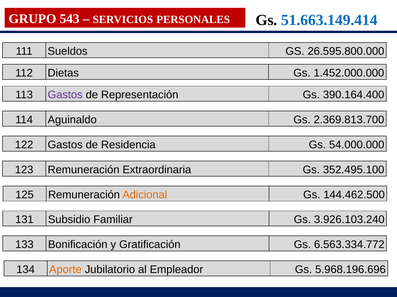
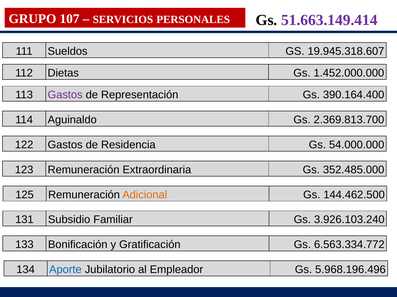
543: 543 -> 107
51.663.149.414 colour: blue -> purple
26.595.800.000: 26.595.800.000 -> 19.945.318.607
352.495.100: 352.495.100 -> 352.485.000
Aporte colour: orange -> blue
5.968.196.696: 5.968.196.696 -> 5.968.196.496
